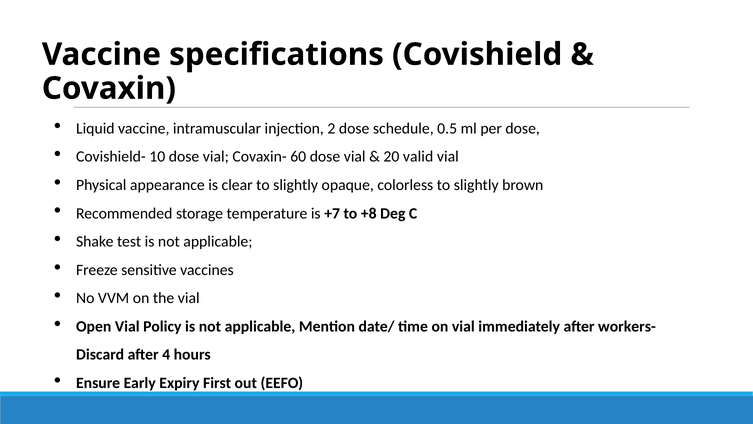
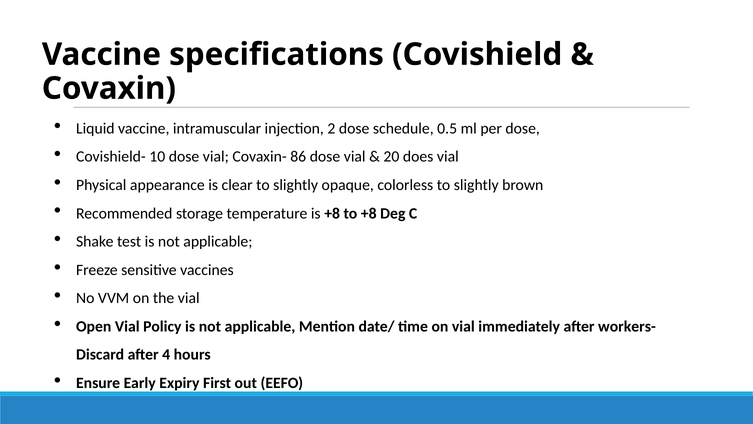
60: 60 -> 86
valid: valid -> does
is +7: +7 -> +8
